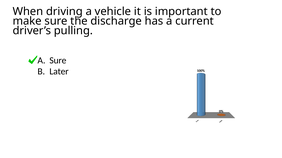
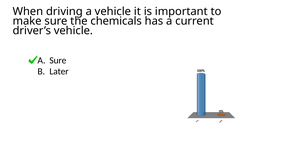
discharge: discharge -> chemicals
driver’s pulling: pulling -> vehicle
